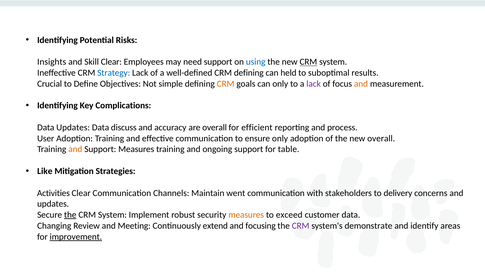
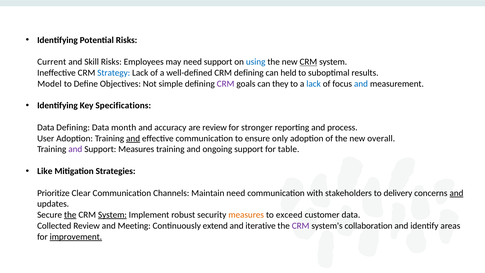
Insights: Insights -> Current
Skill Clear: Clear -> Risks
Crucial: Crucial -> Model
CRM at (226, 84) colour: orange -> purple
can only: only -> they
lack at (314, 84) colour: purple -> blue
and at (361, 84) colour: orange -> blue
Complications: Complications -> Specifications
Data Updates: Updates -> Defining
discuss: discuss -> month
are overall: overall -> review
efficient: efficient -> stronger
and at (133, 138) underline: none -> present
and at (75, 149) colour: orange -> purple
Activities: Activities -> Prioritize
Maintain went: went -> need
and at (456, 193) underline: none -> present
System at (112, 215) underline: none -> present
Changing: Changing -> Collected
focusing: focusing -> iterative
demonstrate: demonstrate -> collaboration
